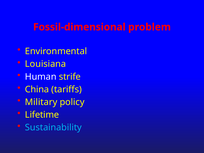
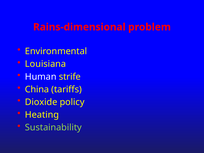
Fossil-dimensional: Fossil-dimensional -> Rains-dimensional
Military: Military -> Dioxide
Lifetime: Lifetime -> Heating
Sustainability colour: light blue -> light green
